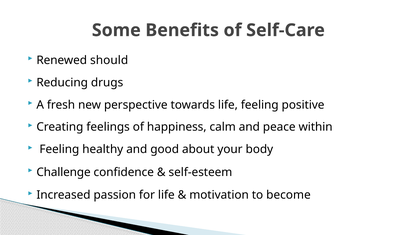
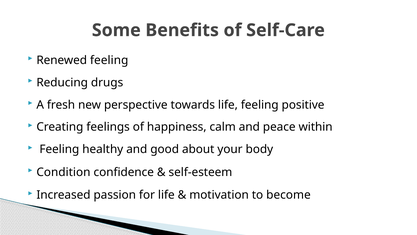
Renewed should: should -> feeling
Challenge: Challenge -> Condition
